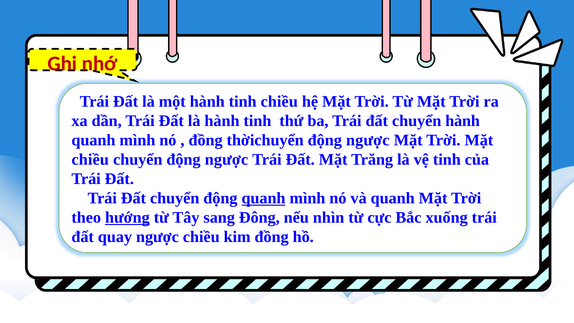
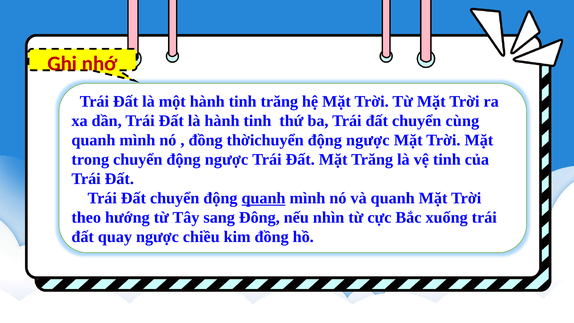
tinh chiều: chiều -> trăng
chuyển hành: hành -> cùng
chiều at (90, 159): chiều -> trong
hướng underline: present -> none
